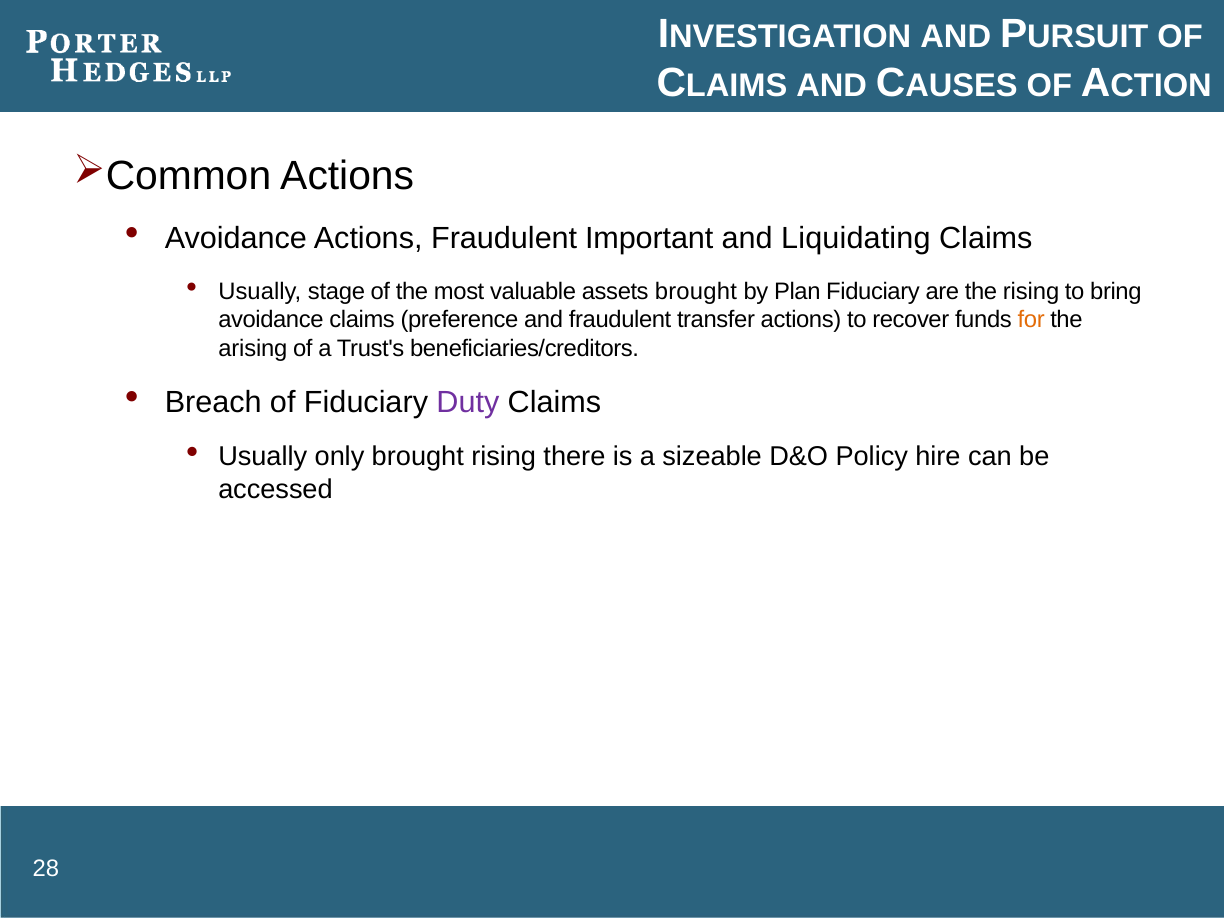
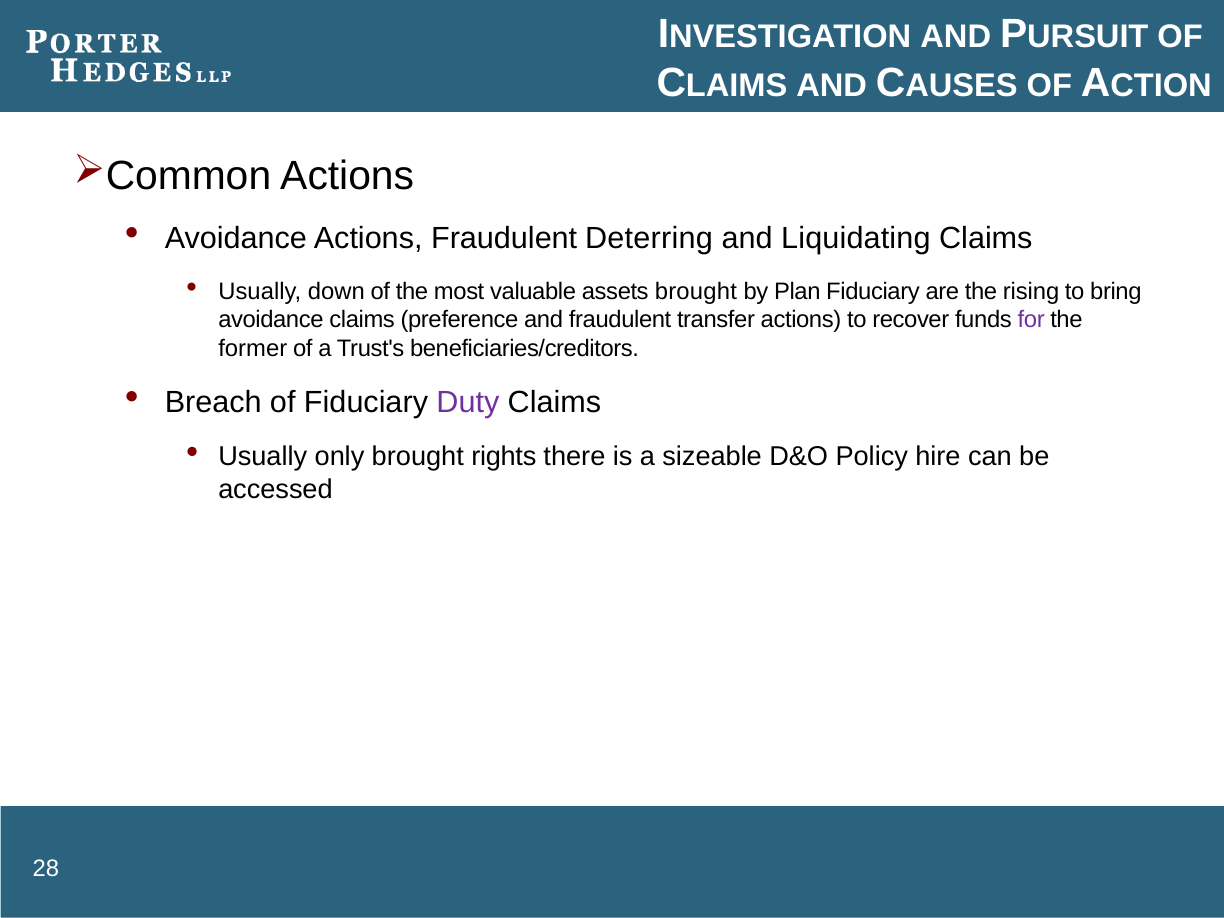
Important: Important -> Deterring
stage: stage -> down
for colour: orange -> purple
arising: arising -> former
brought rising: rising -> rights
